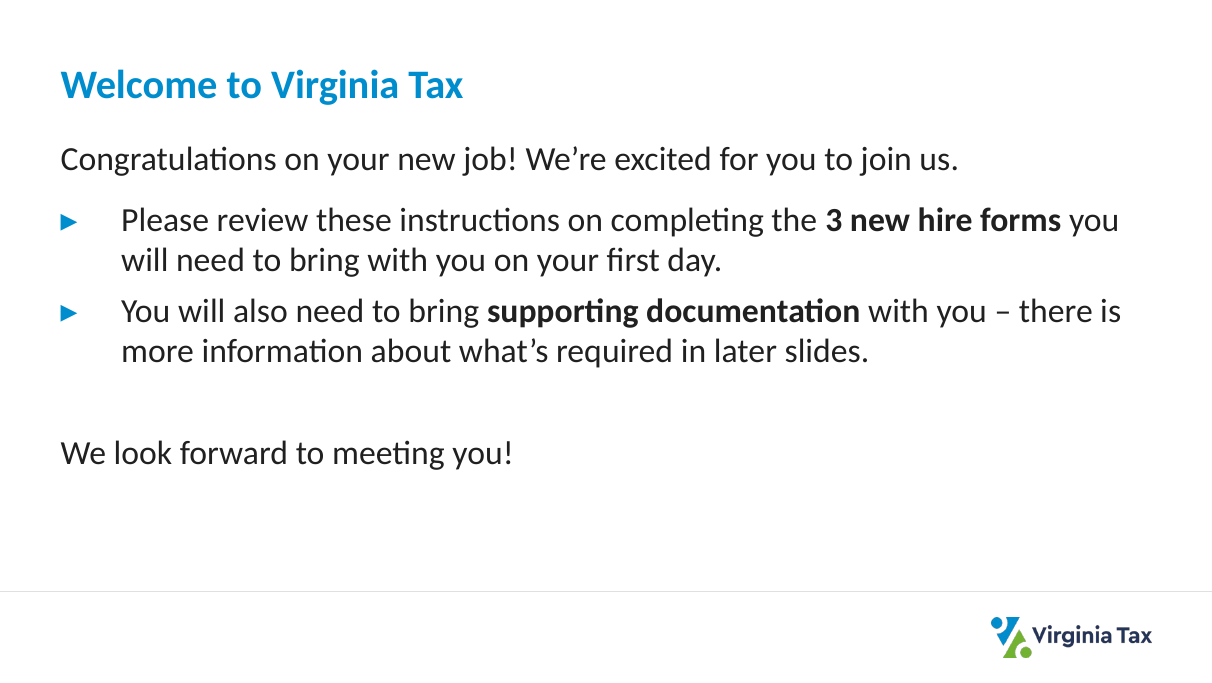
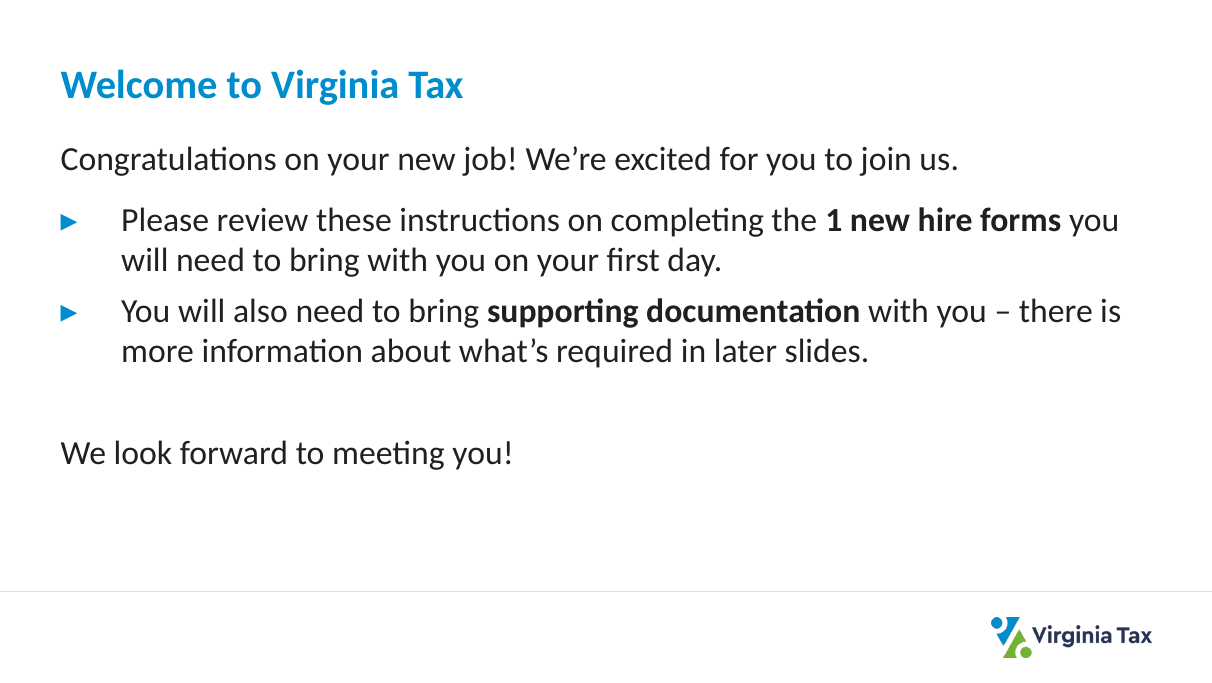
3: 3 -> 1
